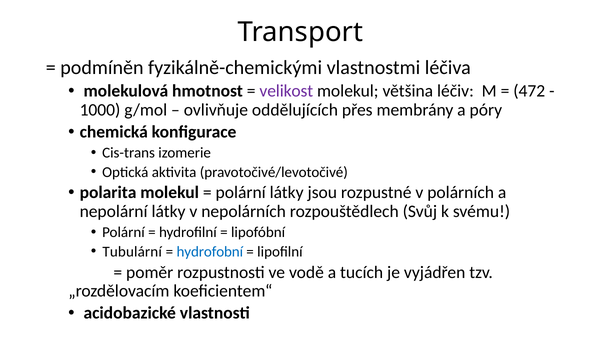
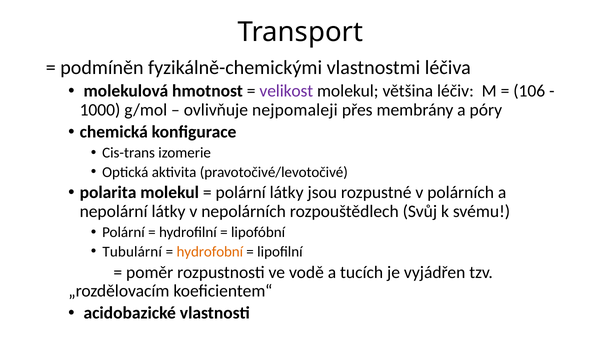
472: 472 -> 106
oddělujících: oddělujících -> nejpomaleji
hydrofobní colour: blue -> orange
